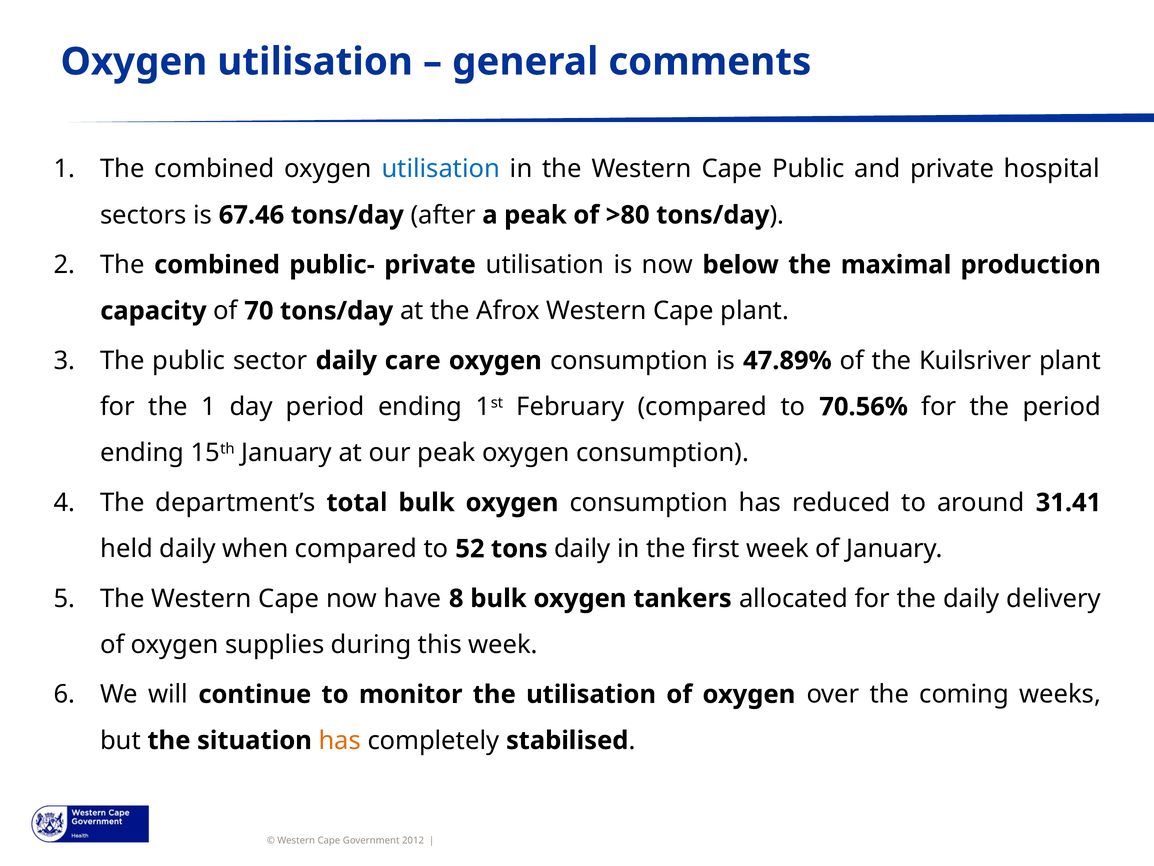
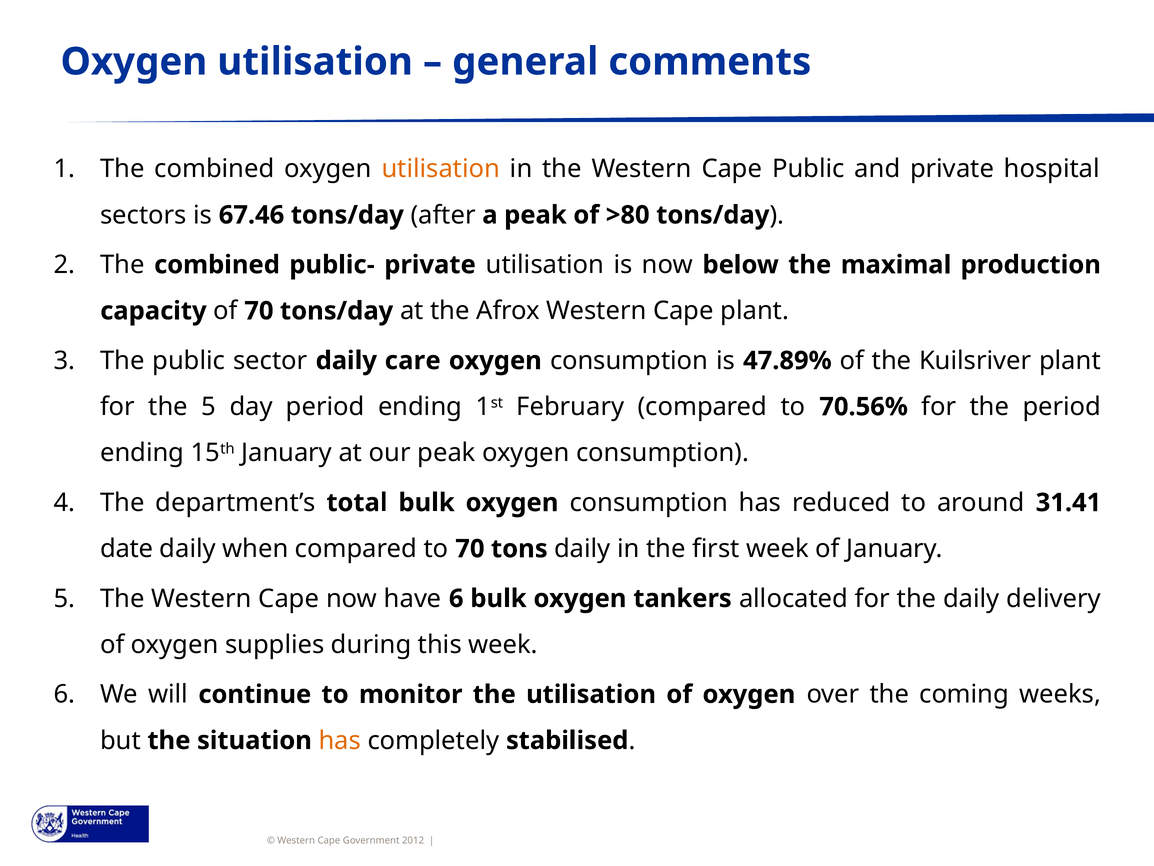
utilisation at (441, 169) colour: blue -> orange
the 1: 1 -> 5
held: held -> date
to 52: 52 -> 70
have 8: 8 -> 6
